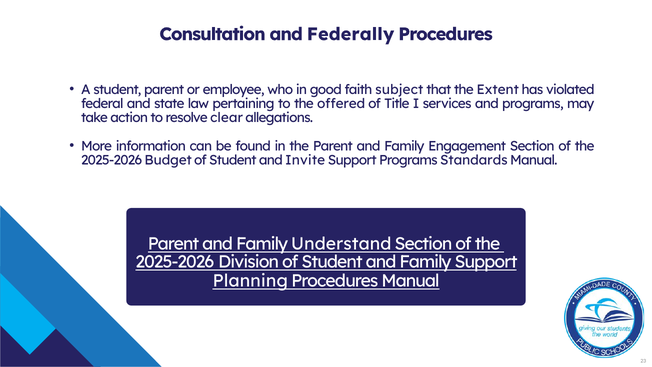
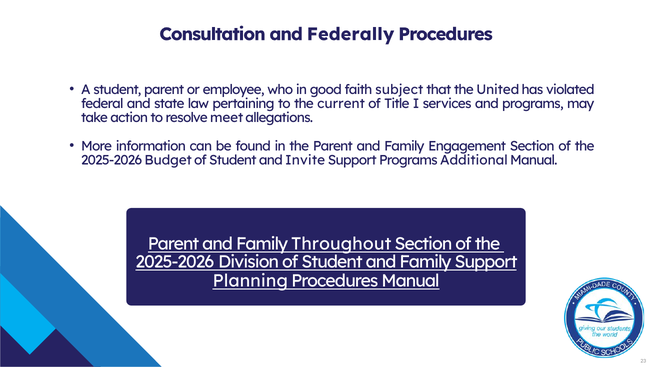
Extent: Extent -> United
offered: offered -> current
clear: clear -> meet
Standards: Standards -> Additional
Understand: Understand -> Throughout
